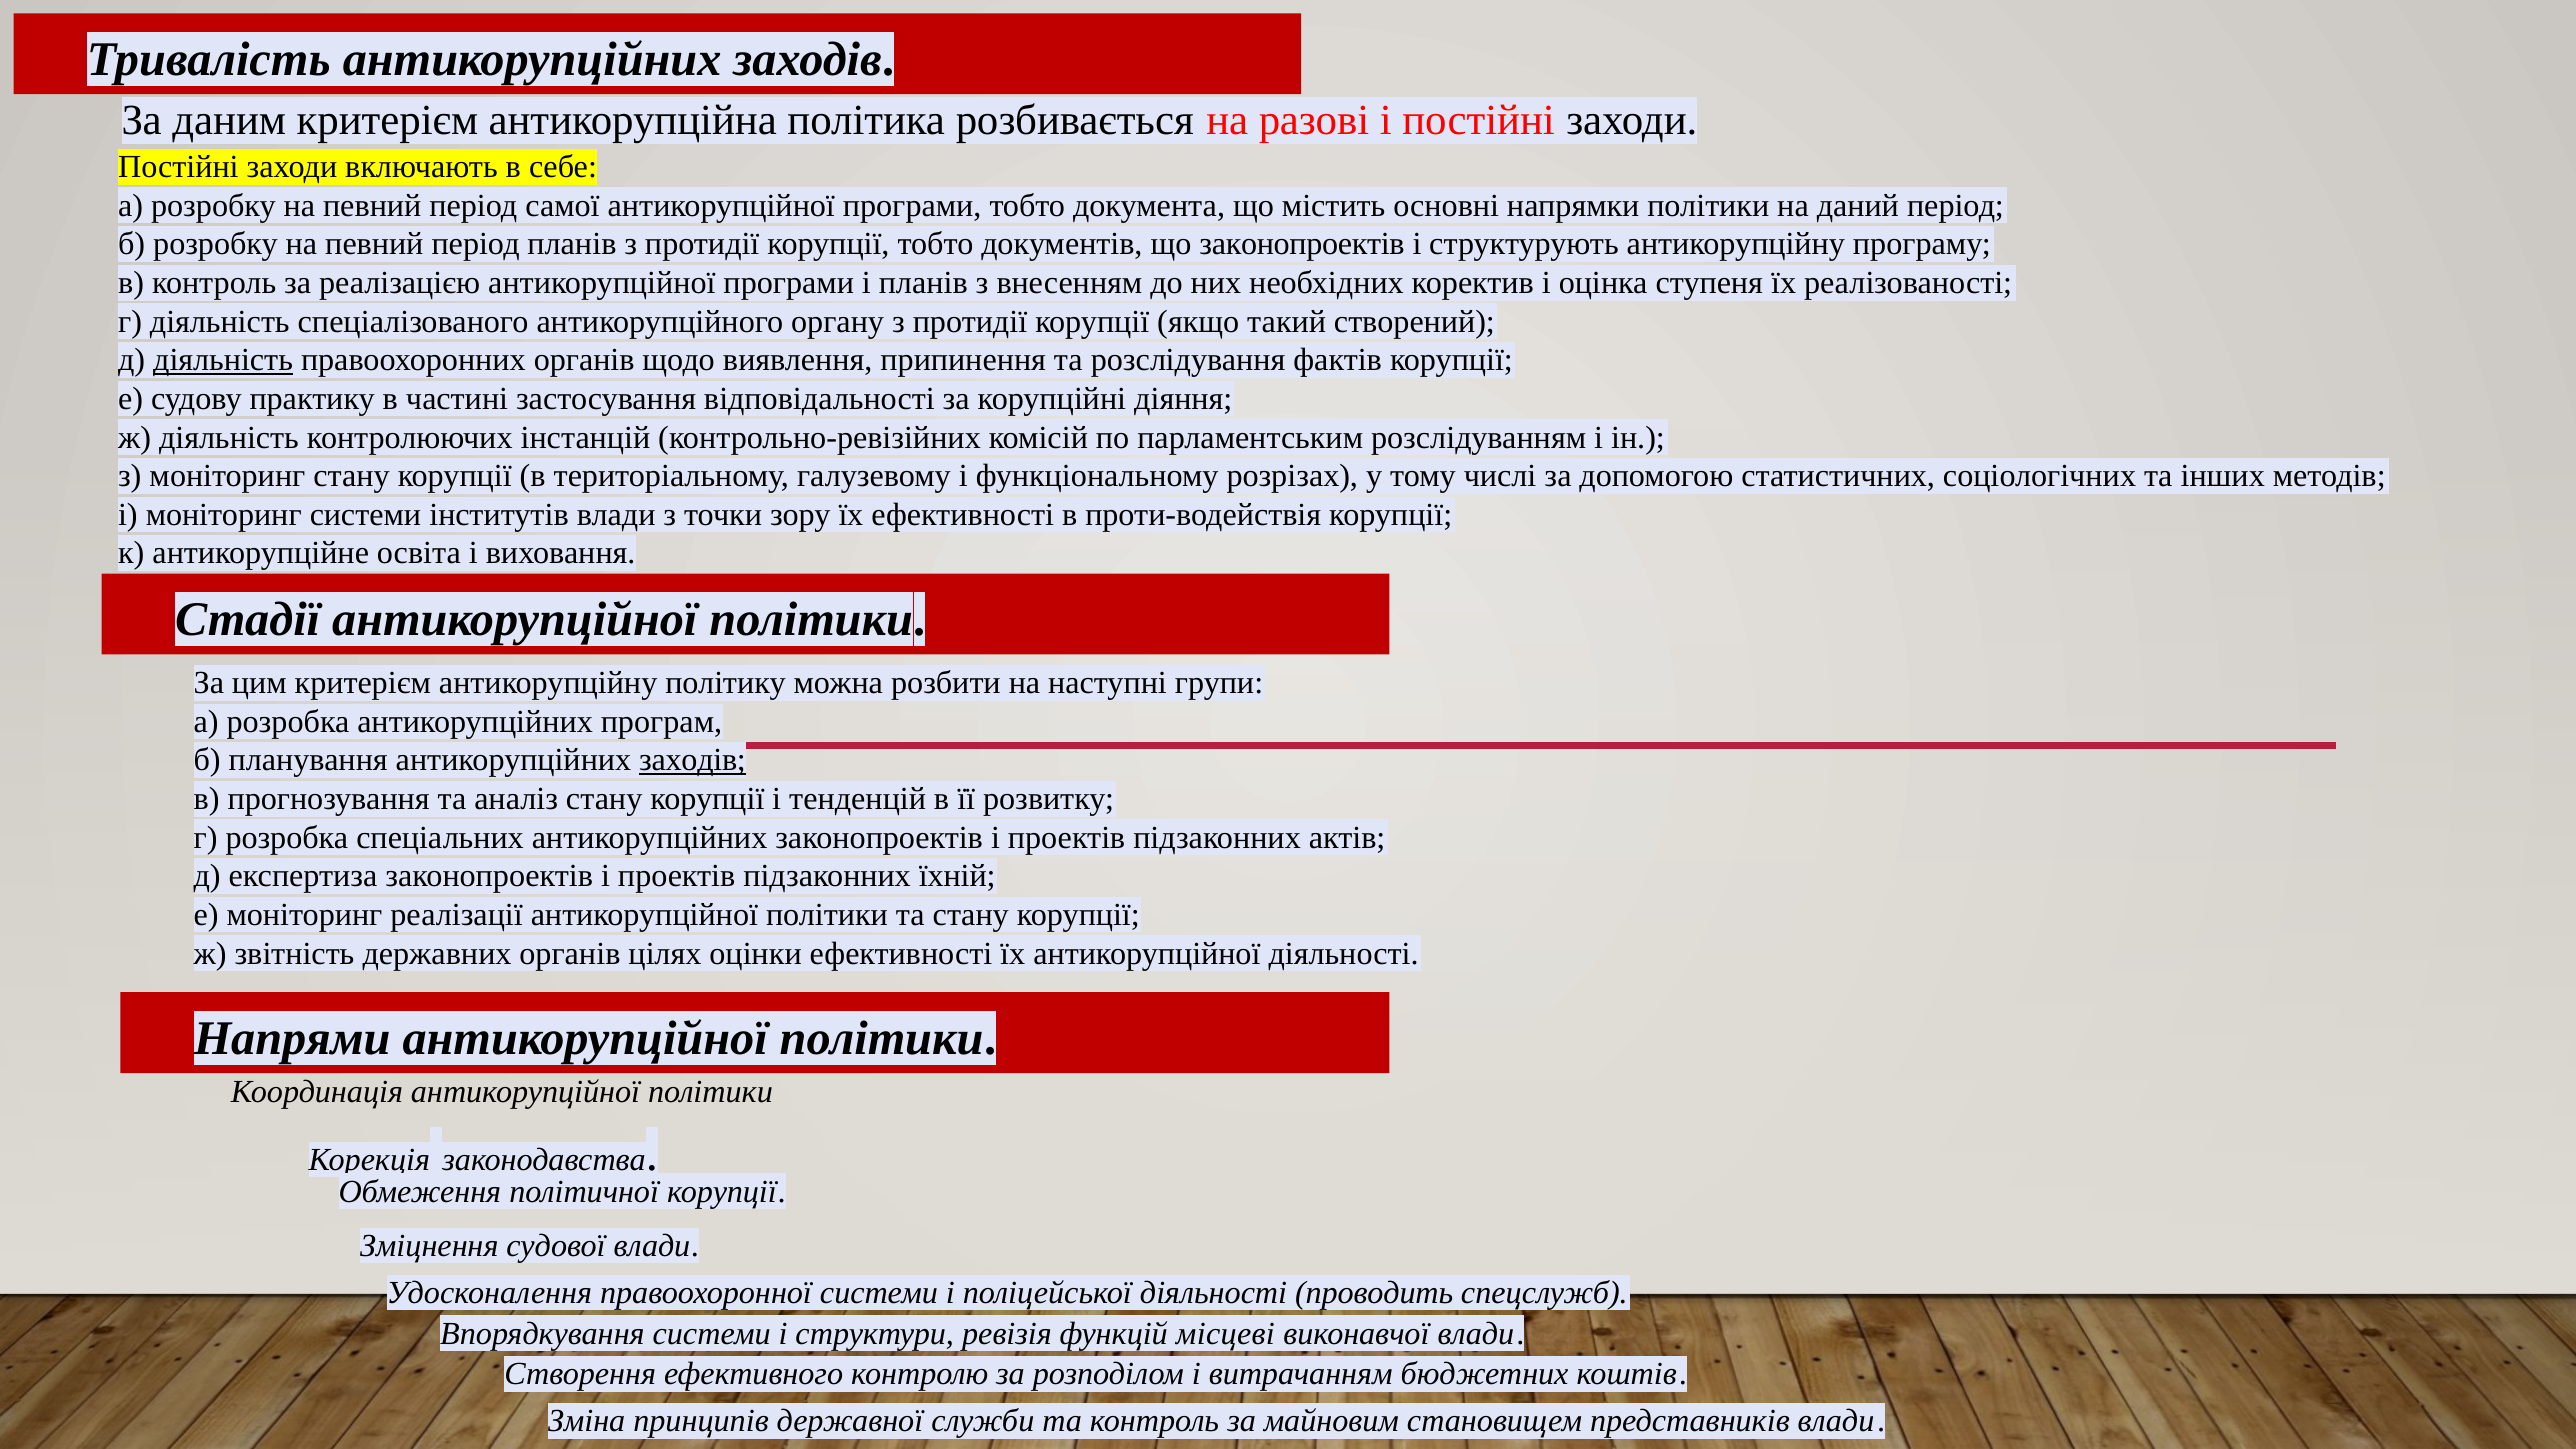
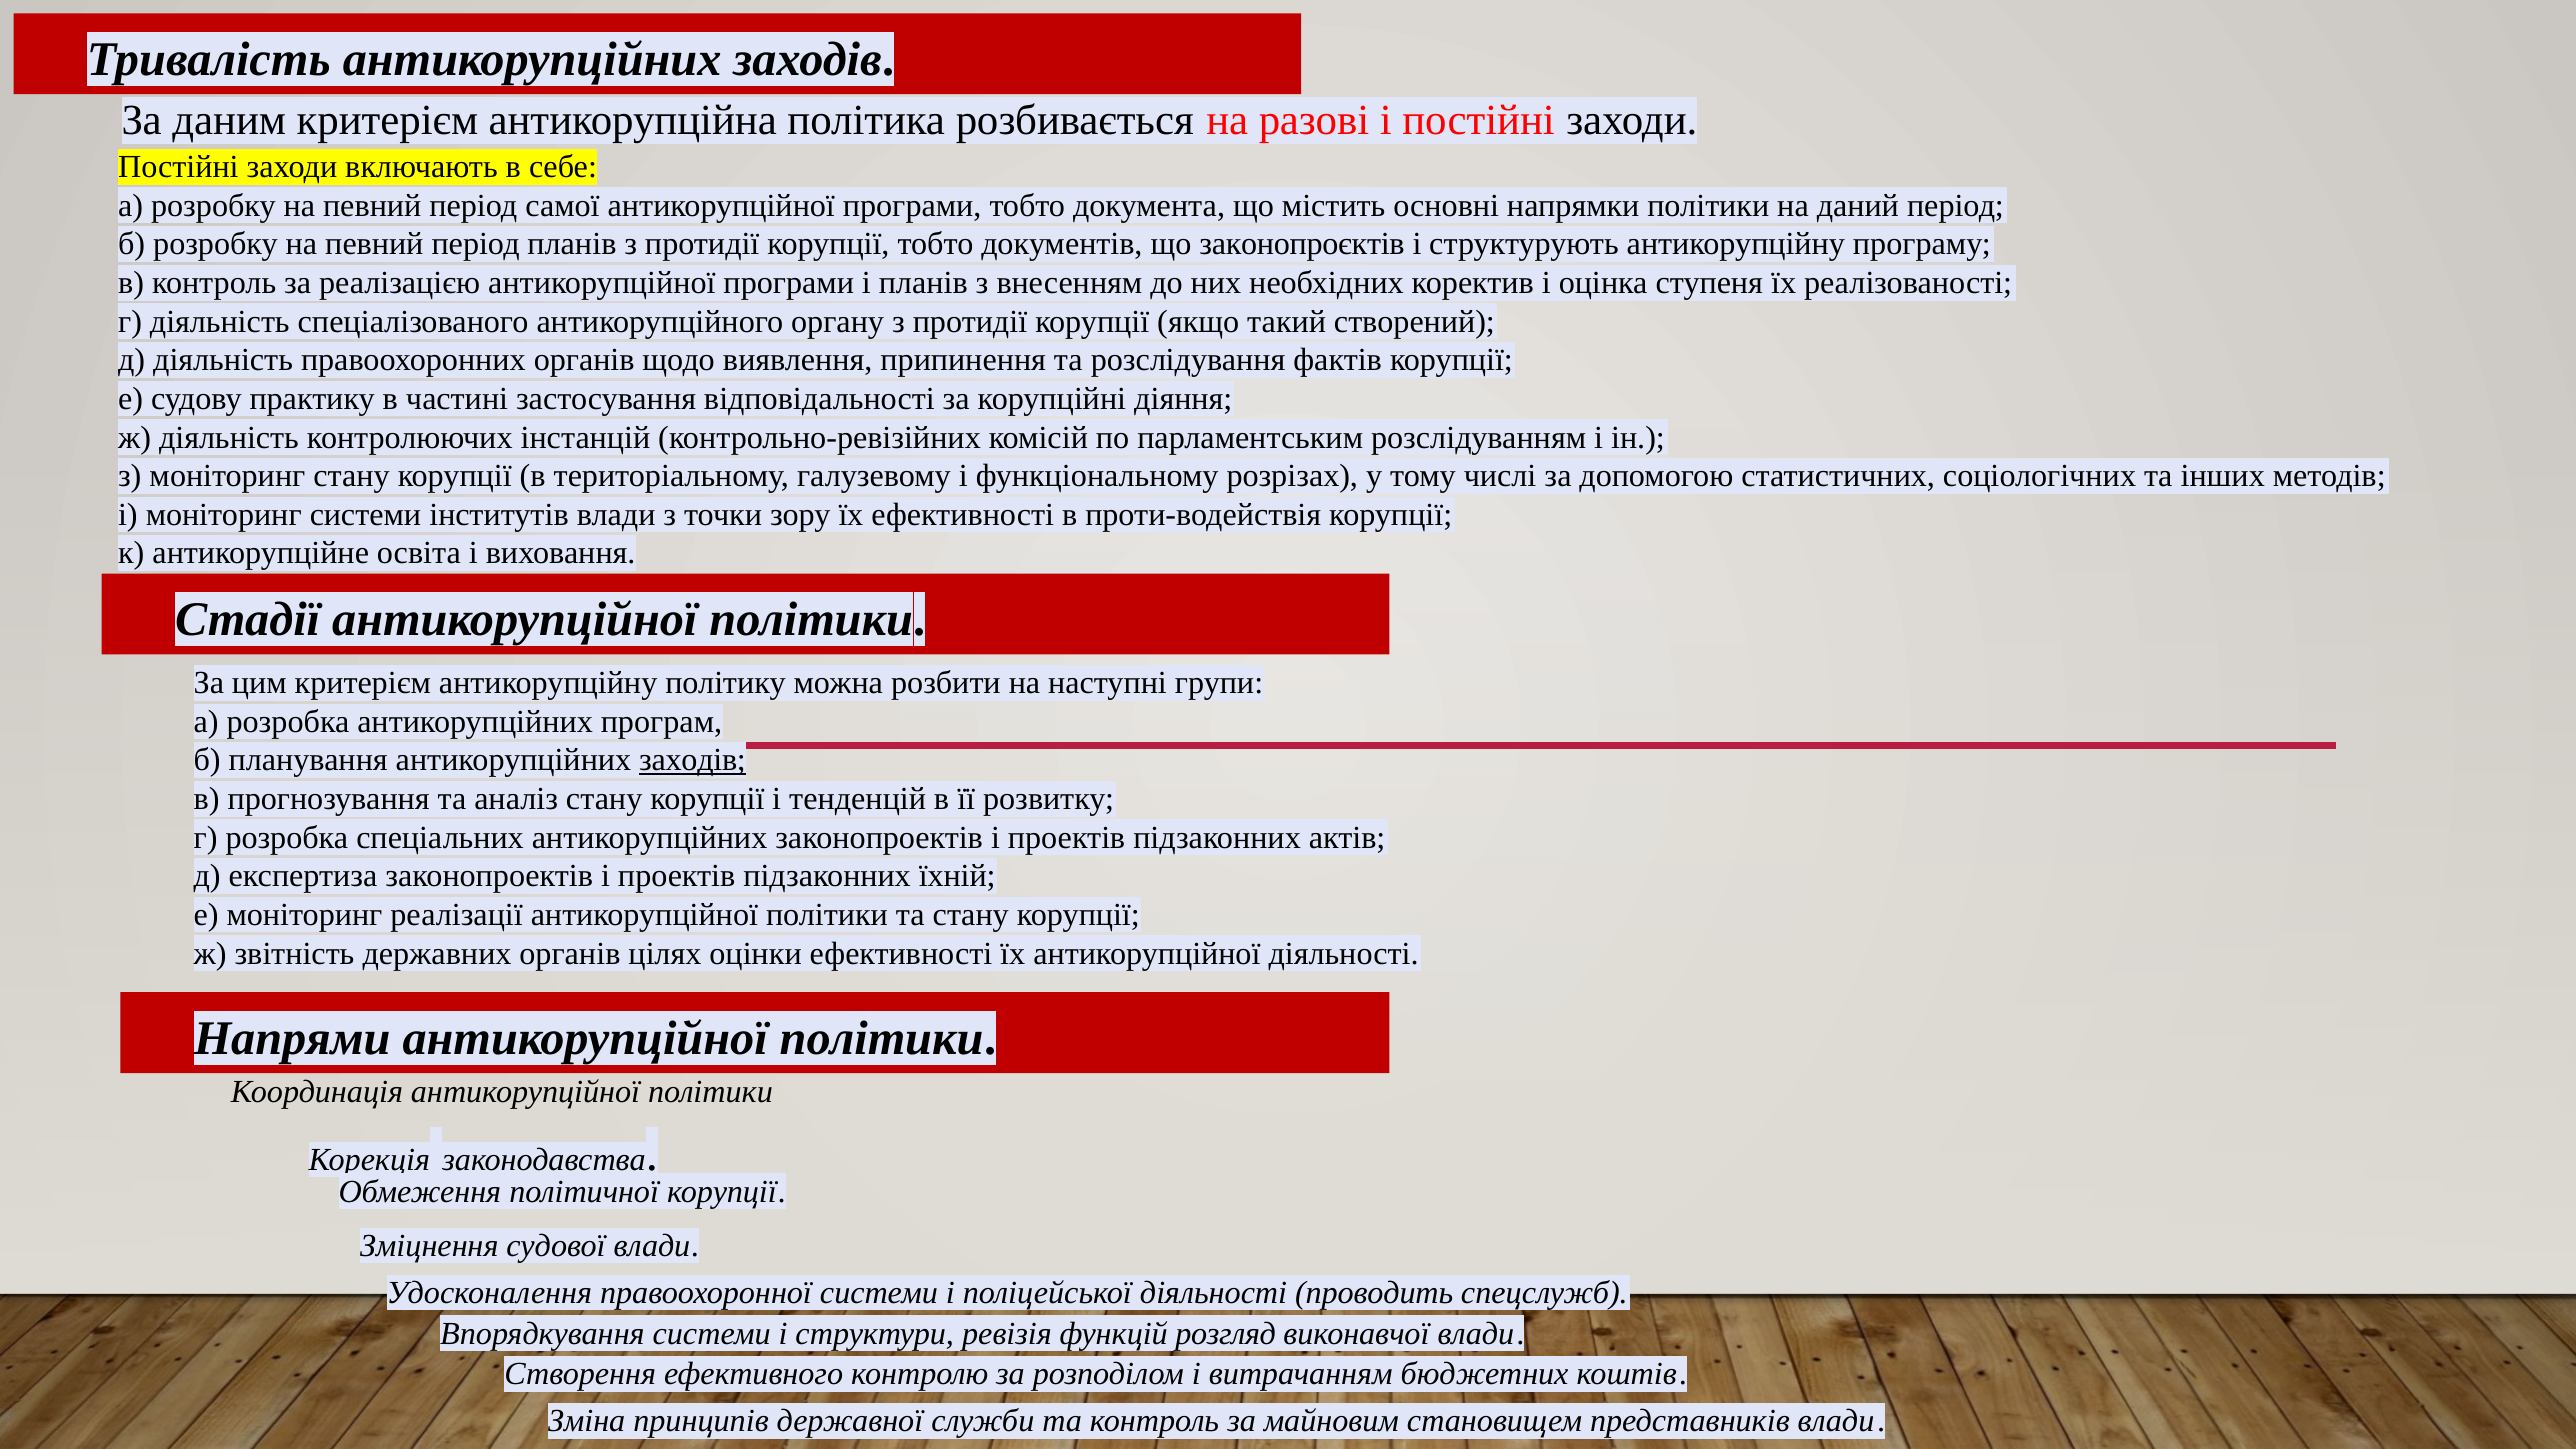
що законопроектів: законопроектів -> законопроєктів
діяльність at (223, 360) underline: present -> none
місцеві: місцеві -> розгляд
